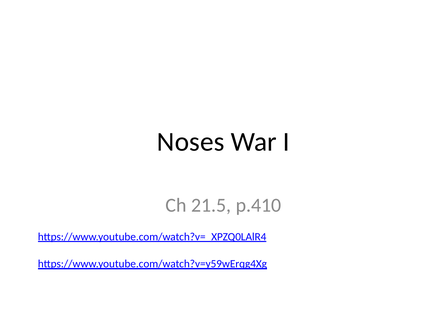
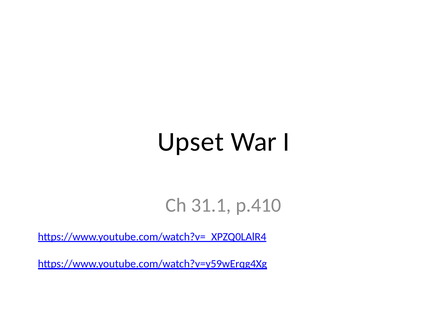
Noses: Noses -> Upset
21.5: 21.5 -> 31.1
